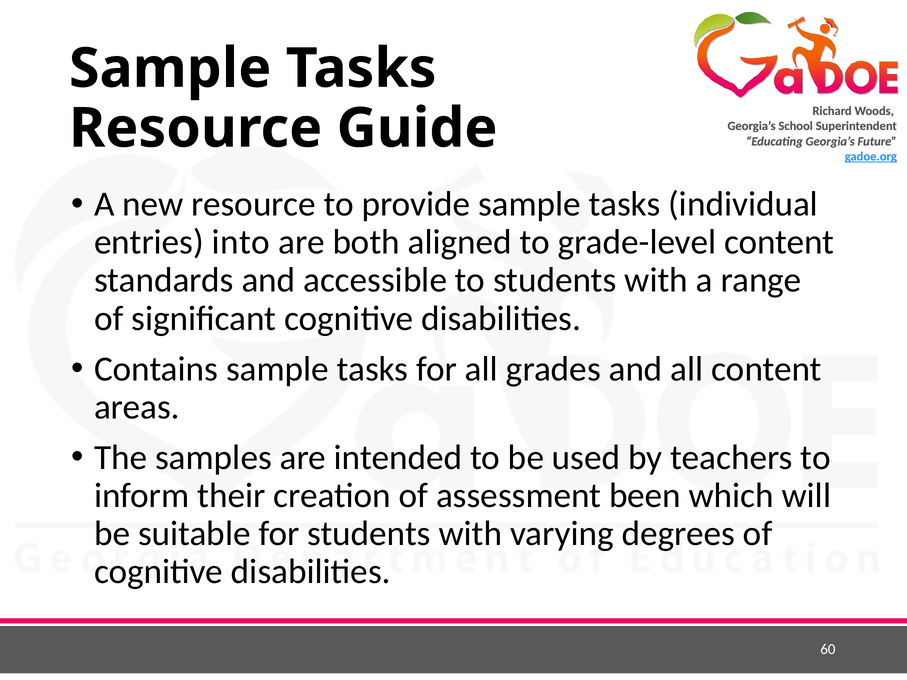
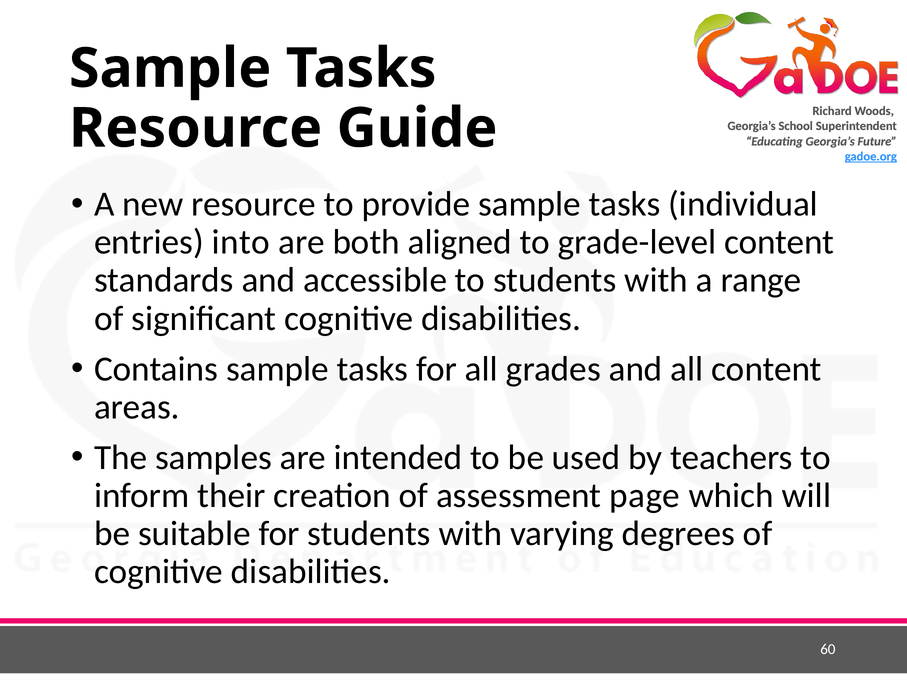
been: been -> page
